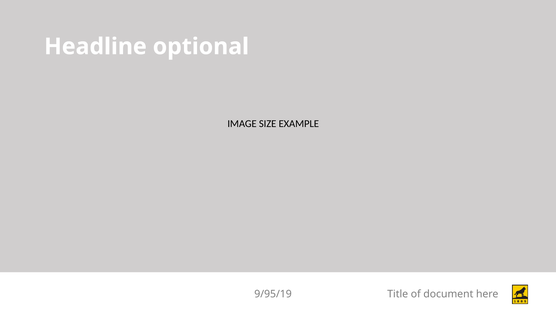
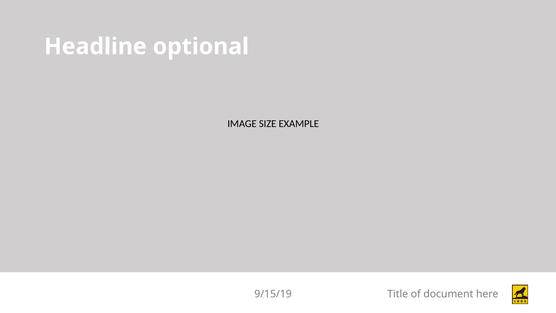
9/95/19: 9/95/19 -> 9/15/19
